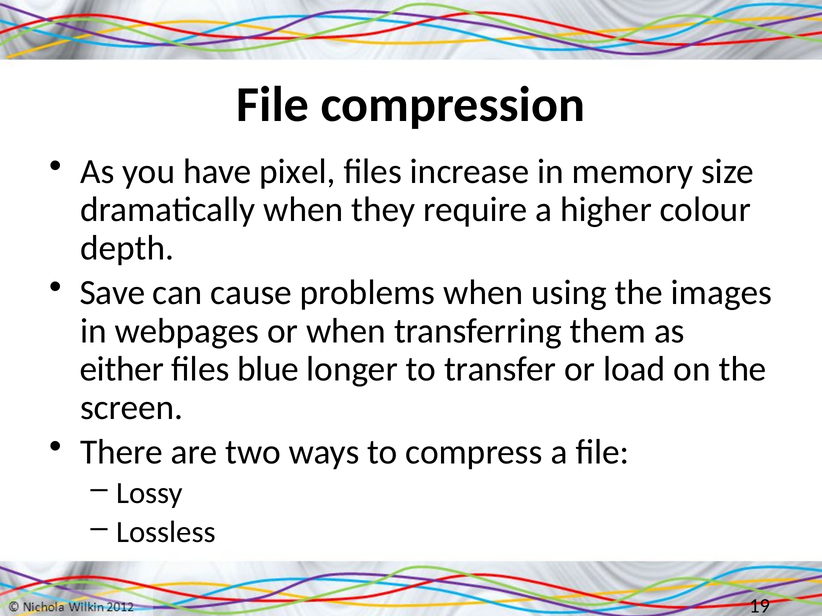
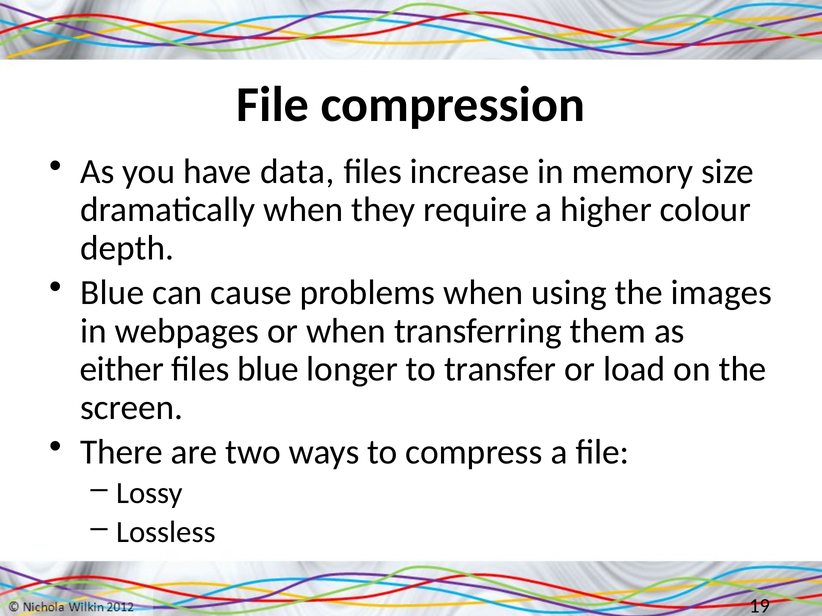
pixel: pixel -> data
Save at (112, 293): Save -> Blue
